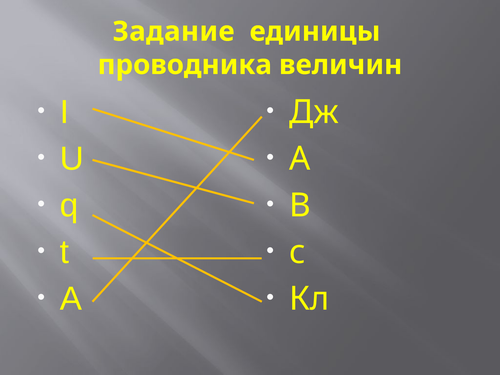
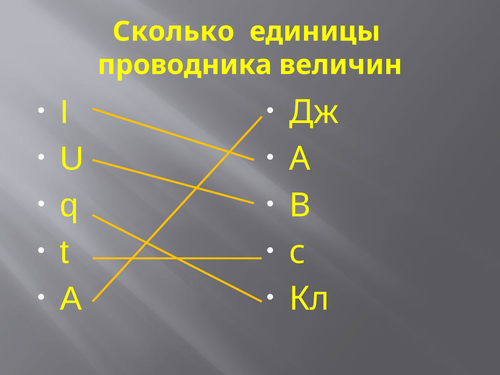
Задание: Задание -> Сколько
